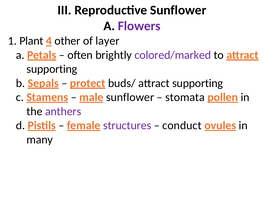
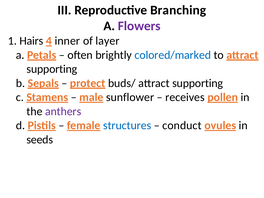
Reproductive Sunflower: Sunflower -> Branching
Plant: Plant -> Hairs
other: other -> inner
colored/marked colour: purple -> blue
stomata: stomata -> receives
structures colour: purple -> blue
many: many -> seeds
